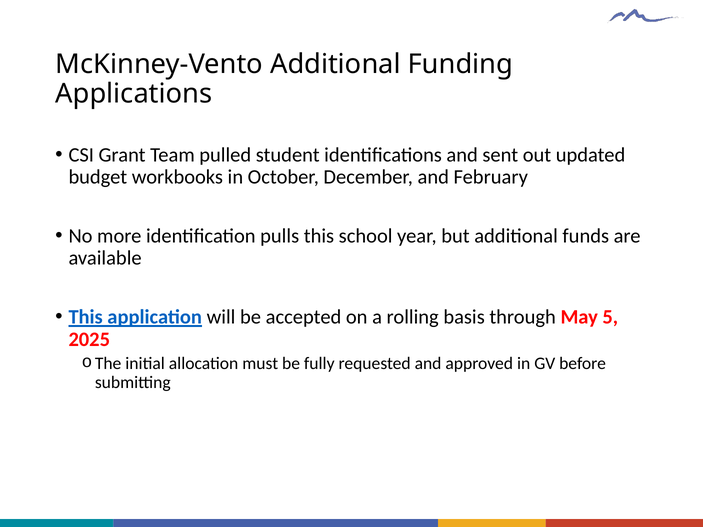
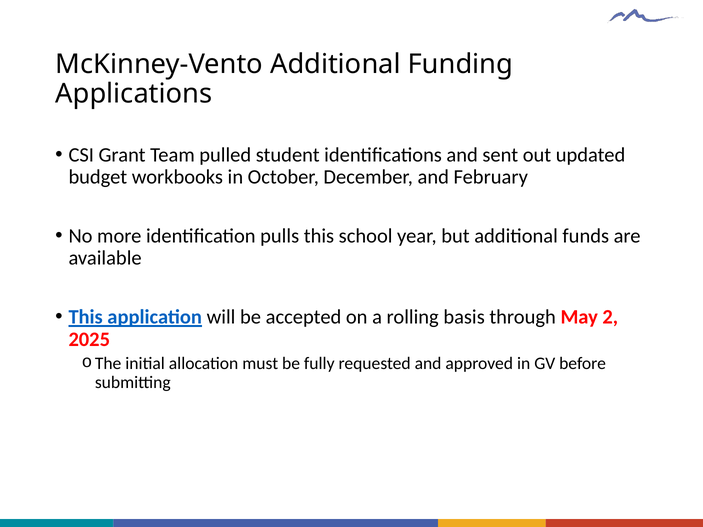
5: 5 -> 2
